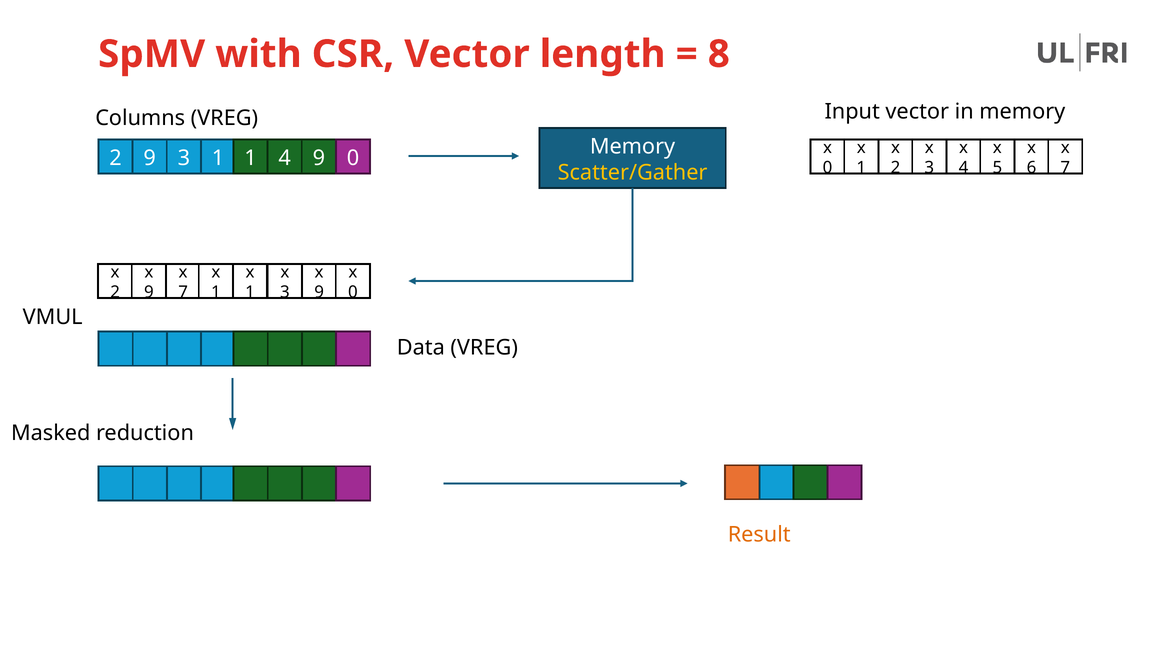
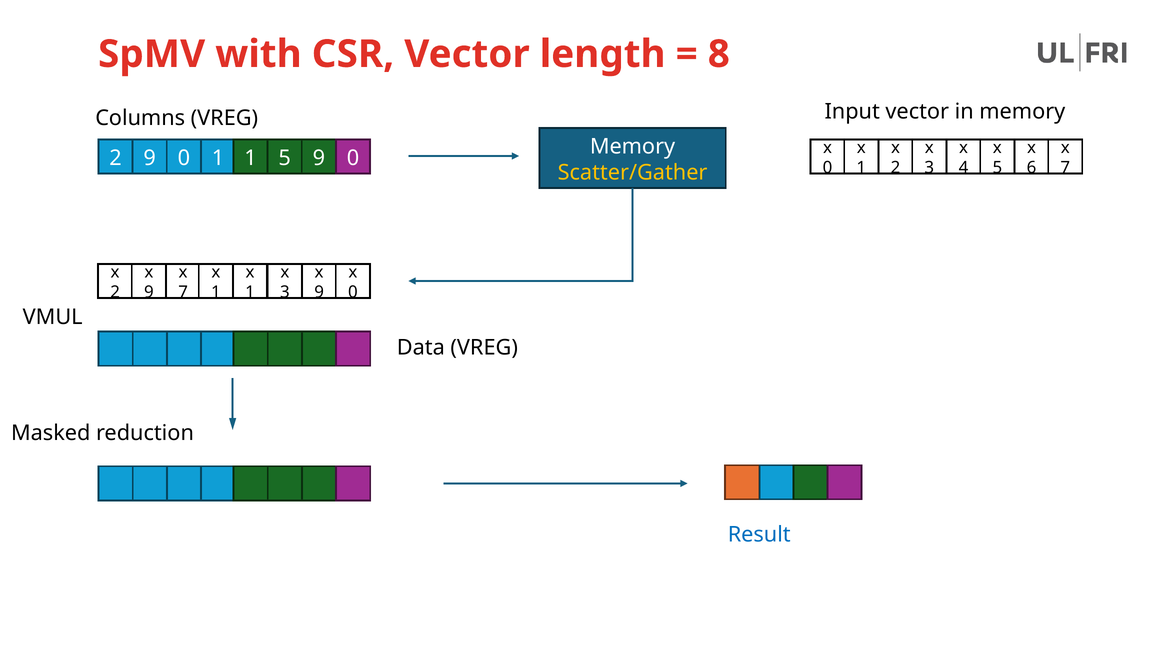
2 9 3: 3 -> 0
1 4: 4 -> 5
Result colour: orange -> blue
